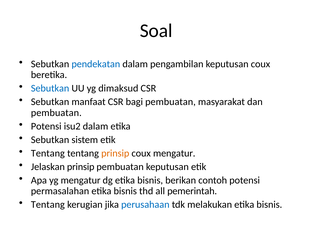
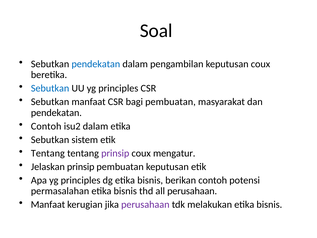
UU yg dimaksud: dimaksud -> principles
pembuatan at (56, 113): pembuatan -> pendekatan
Potensi at (46, 126): Potensi -> Contoh
prinsip at (115, 153) colour: orange -> purple
Apa yg mengatur: mengatur -> principles
all pemerintah: pemerintah -> perusahaan
Tentang at (48, 204): Tentang -> Manfaat
perusahaan at (145, 204) colour: blue -> purple
